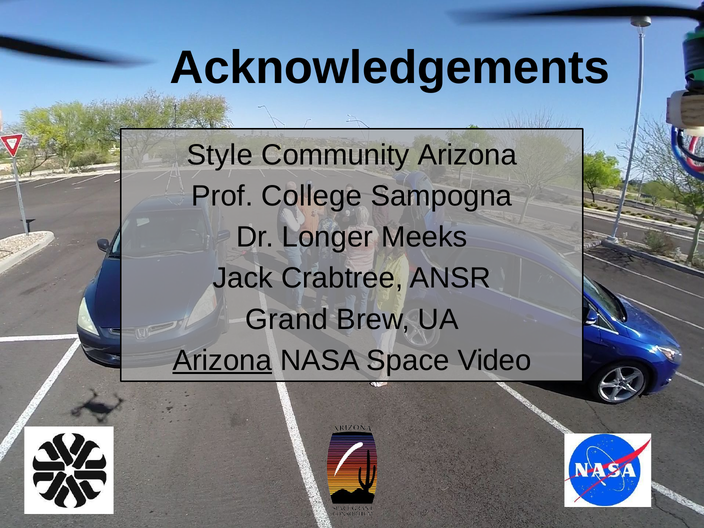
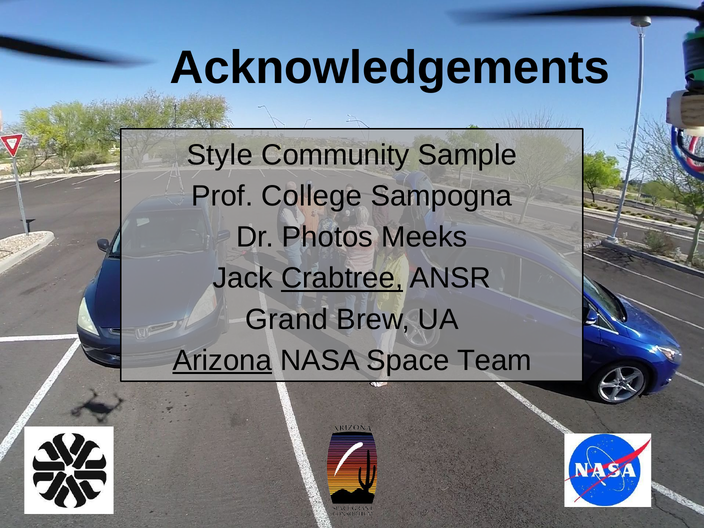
Community Arizona: Arizona -> Sample
Longer: Longer -> Photos
Crabtree underline: none -> present
Video: Video -> Team
